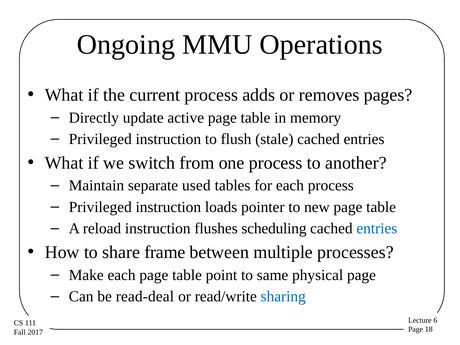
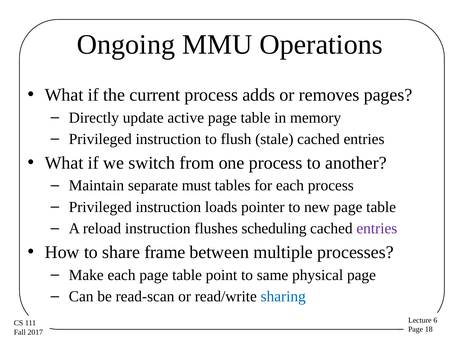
used: used -> must
entries at (377, 229) colour: blue -> purple
read-deal: read-deal -> read-scan
